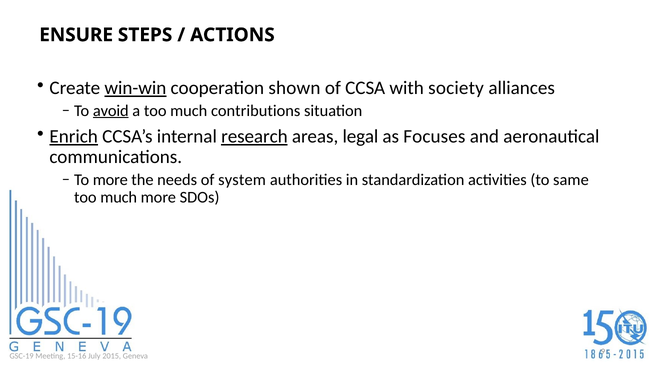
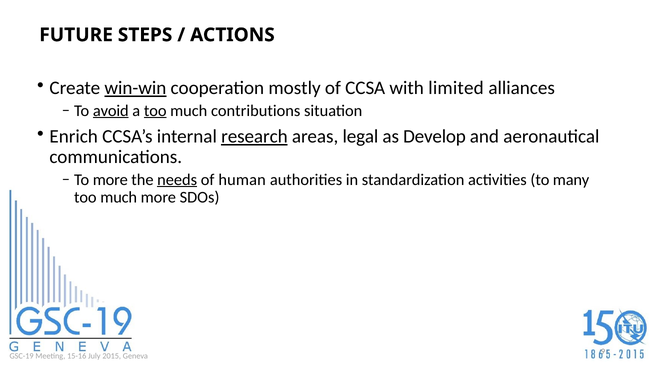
ENSURE: ENSURE -> FUTURE
shown: shown -> mostly
society: society -> limited
too at (155, 111) underline: none -> present
Enrich underline: present -> none
Focuses: Focuses -> Develop
needs underline: none -> present
system: system -> human
same: same -> many
